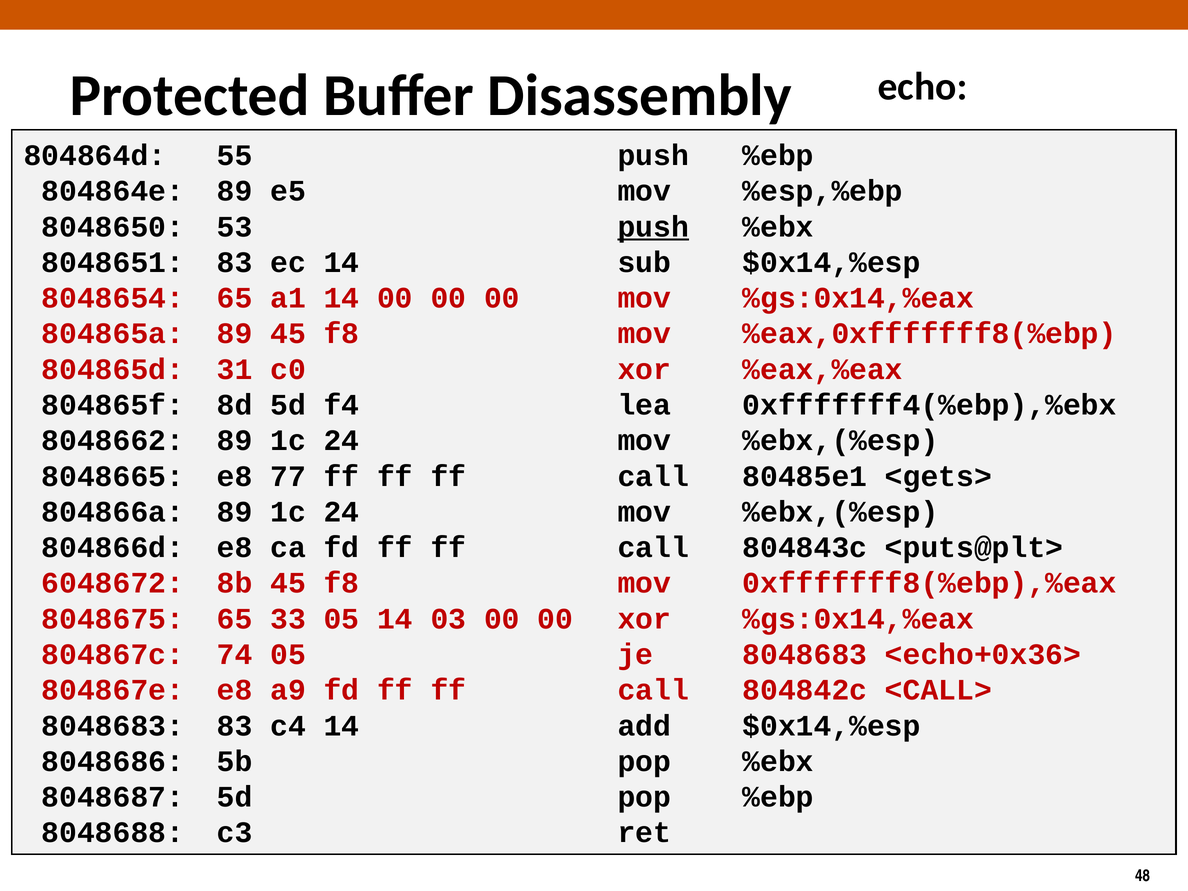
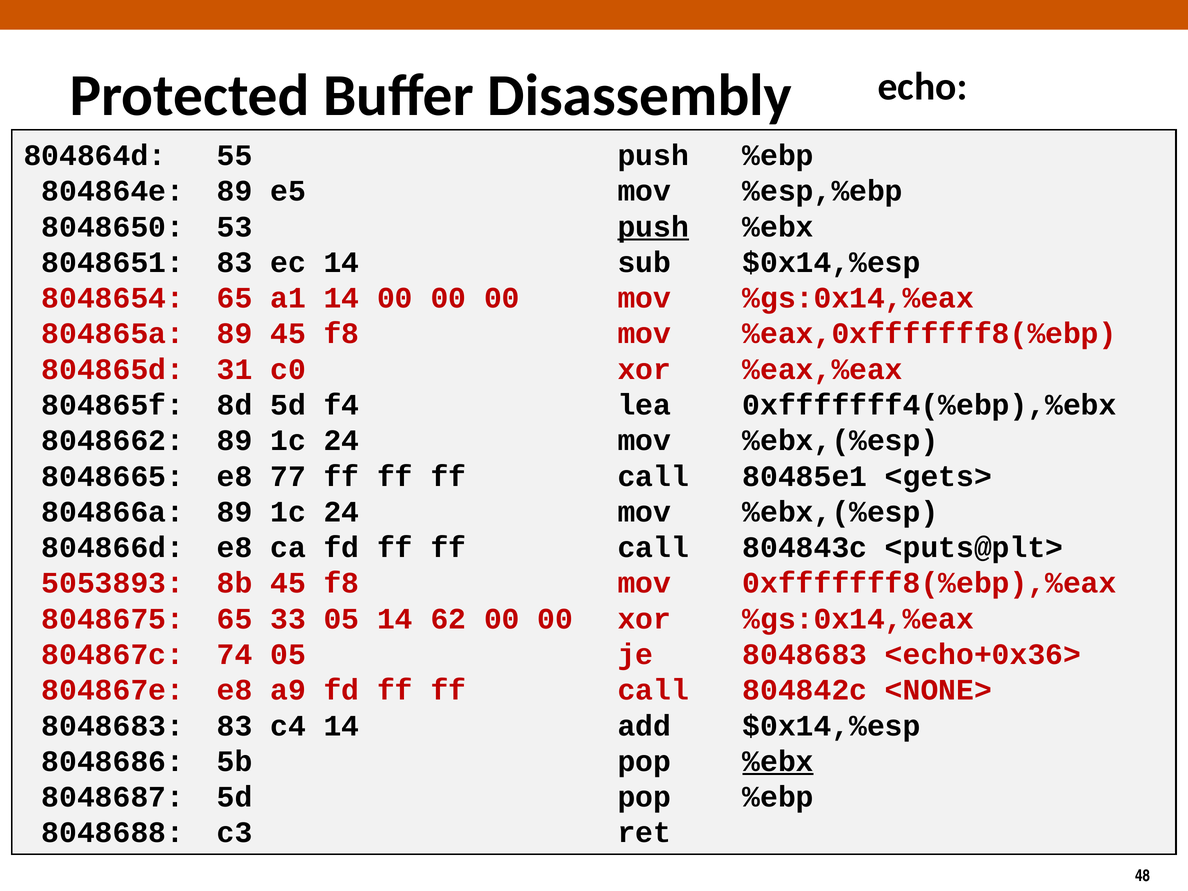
6048672: 6048672 -> 5053893
03: 03 -> 62
<CALL>: <CALL> -> <NONE>
%ebx at (778, 761) underline: none -> present
